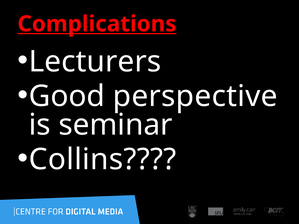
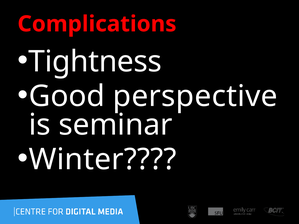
Complications underline: present -> none
Lecturers: Lecturers -> Tightness
Collins: Collins -> Winter
